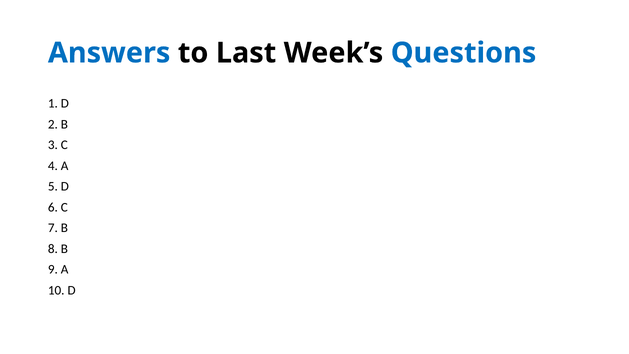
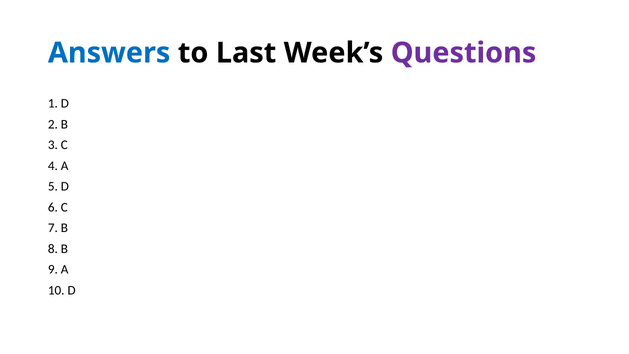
Questions colour: blue -> purple
